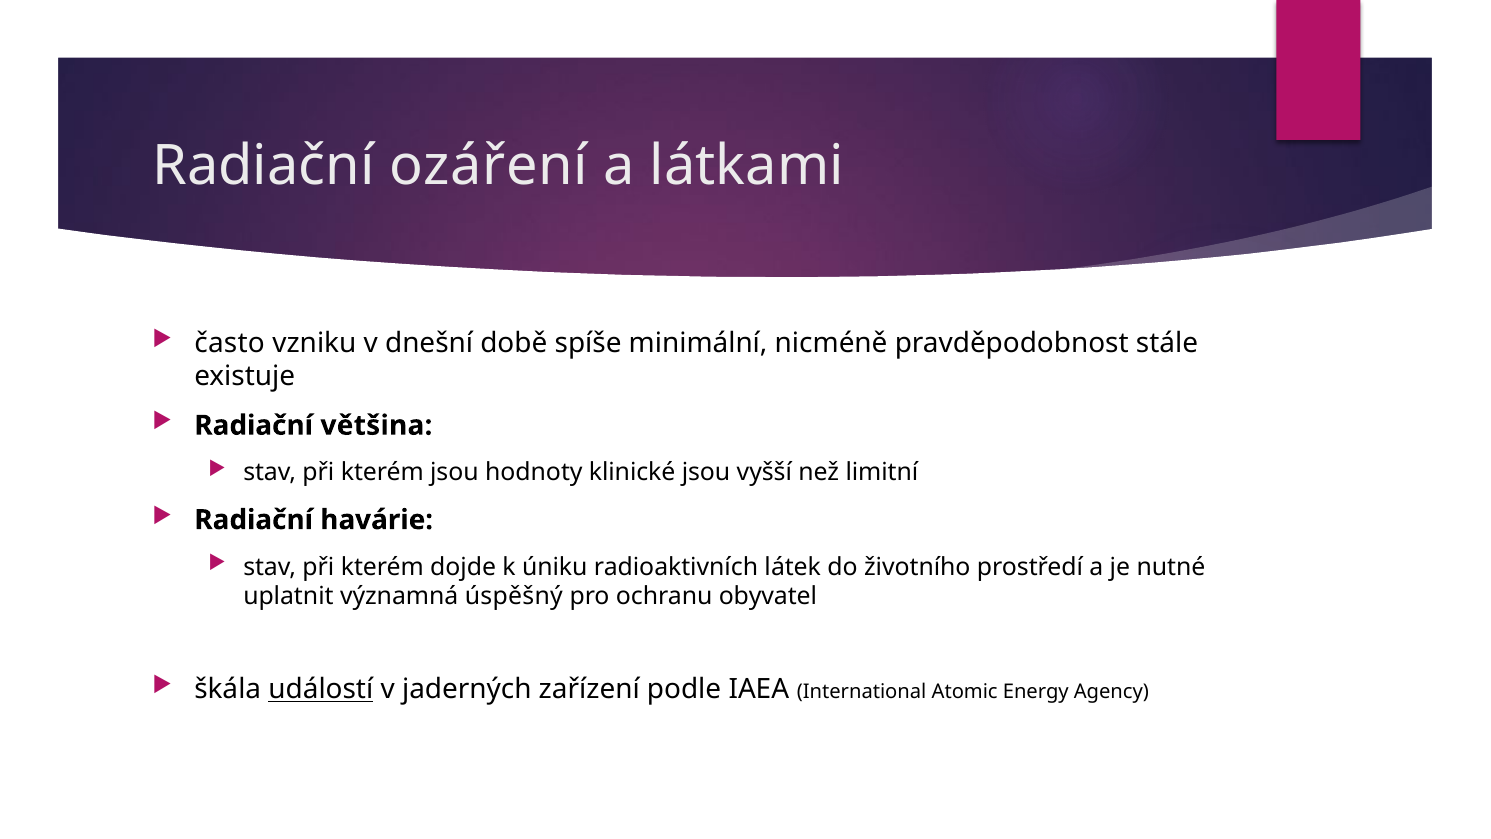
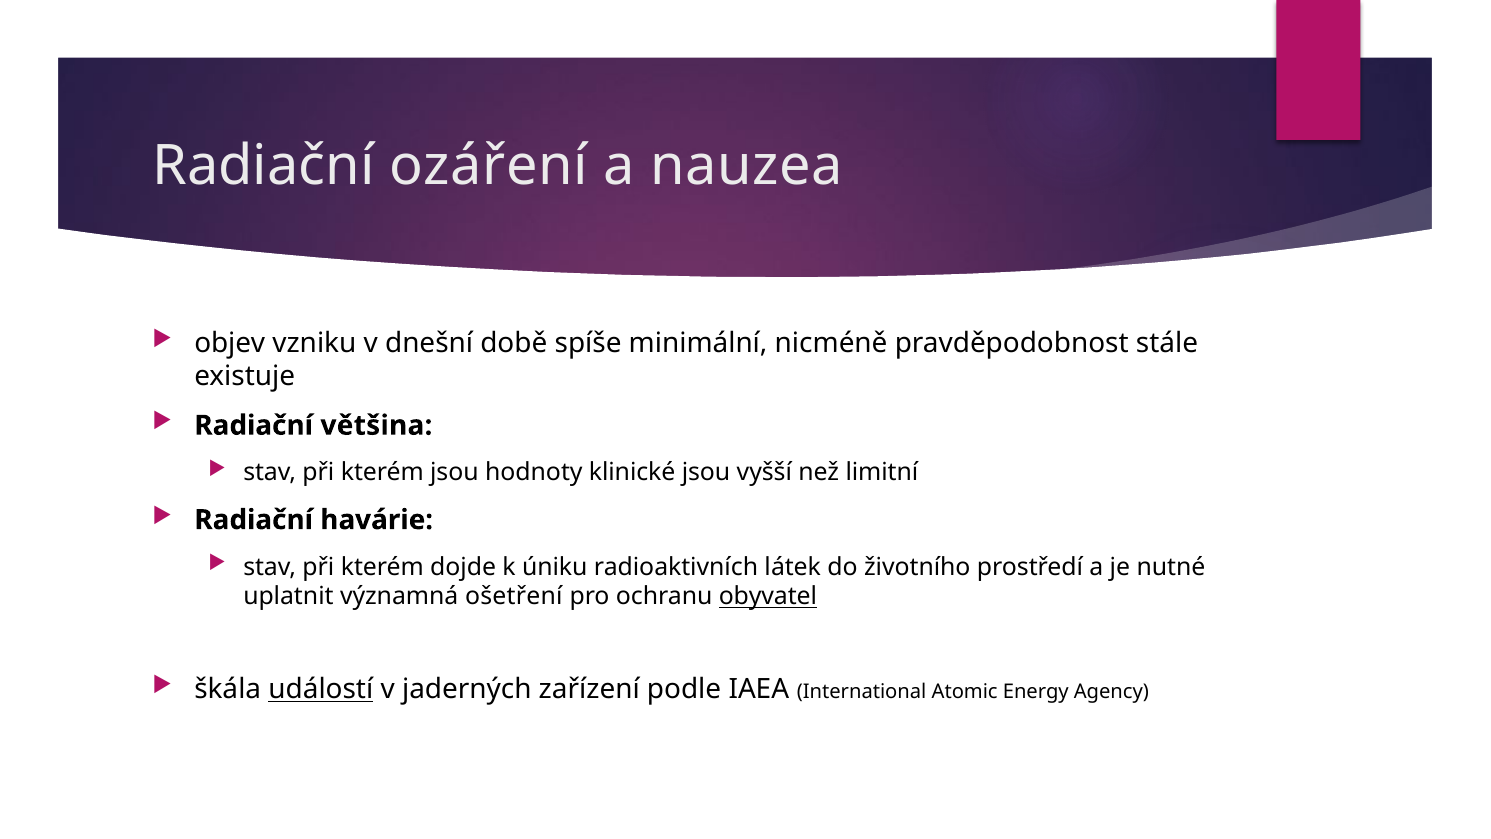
látkami: látkami -> nauzea
často: často -> objev
úspěšný: úspěšný -> ošetření
obyvatel underline: none -> present
